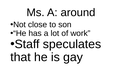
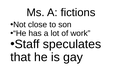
around: around -> fictions
